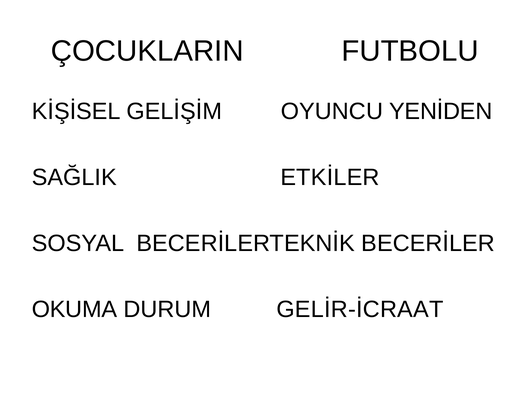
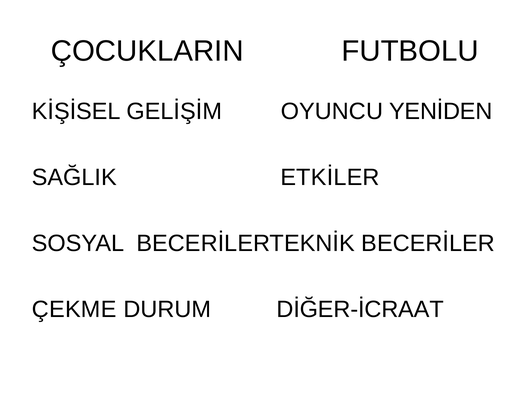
OKUMA: OKUMA -> ÇEKME
GELİR-İCRAAT: GELİR-İCRAAT -> DİĞER-İCRAAT
